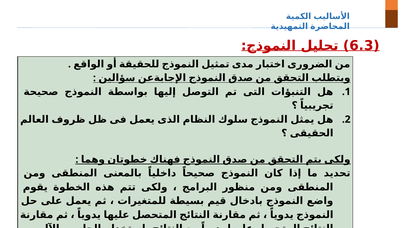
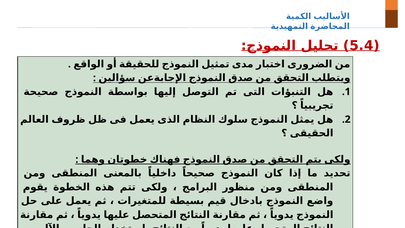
6.3: 6.3 -> 5.4
